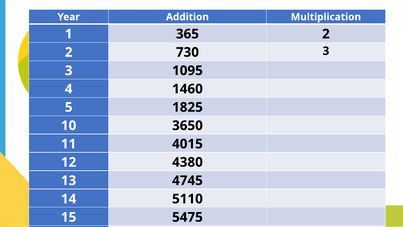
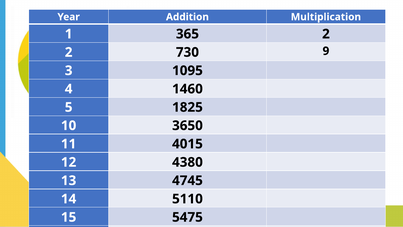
3 at (326, 51): 3 -> 9
